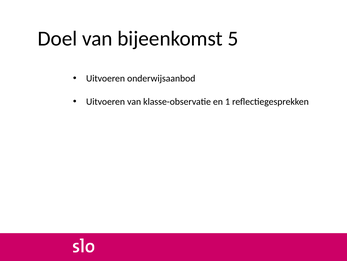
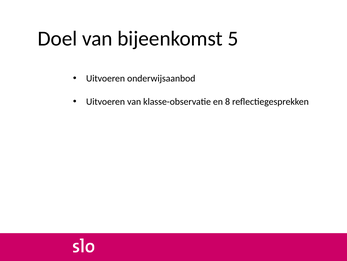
1: 1 -> 8
